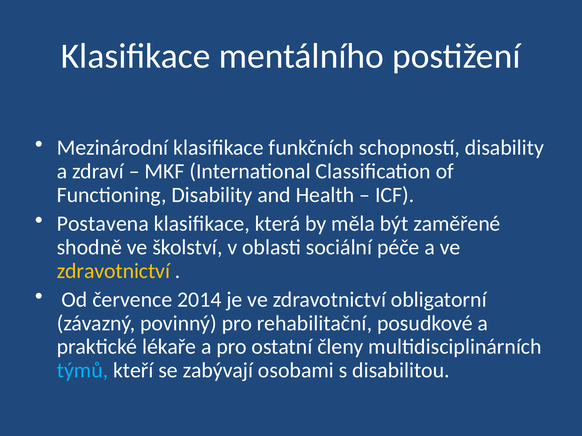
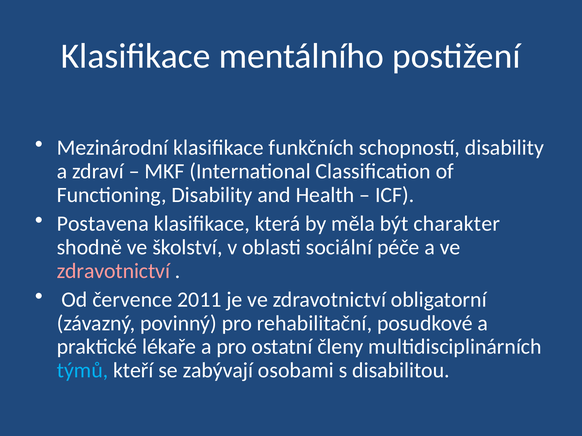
zaměřené: zaměřené -> charakter
zdravotnictví at (113, 271) colour: yellow -> pink
2014: 2014 -> 2011
